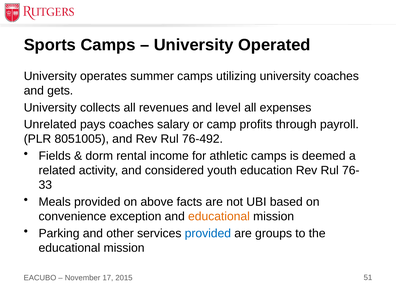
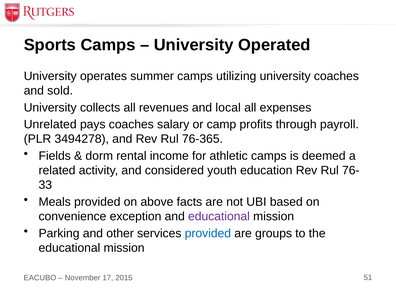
gets: gets -> sold
level: level -> local
8051005: 8051005 -> 3494278
76-492: 76-492 -> 76-365
educational at (219, 216) colour: orange -> purple
